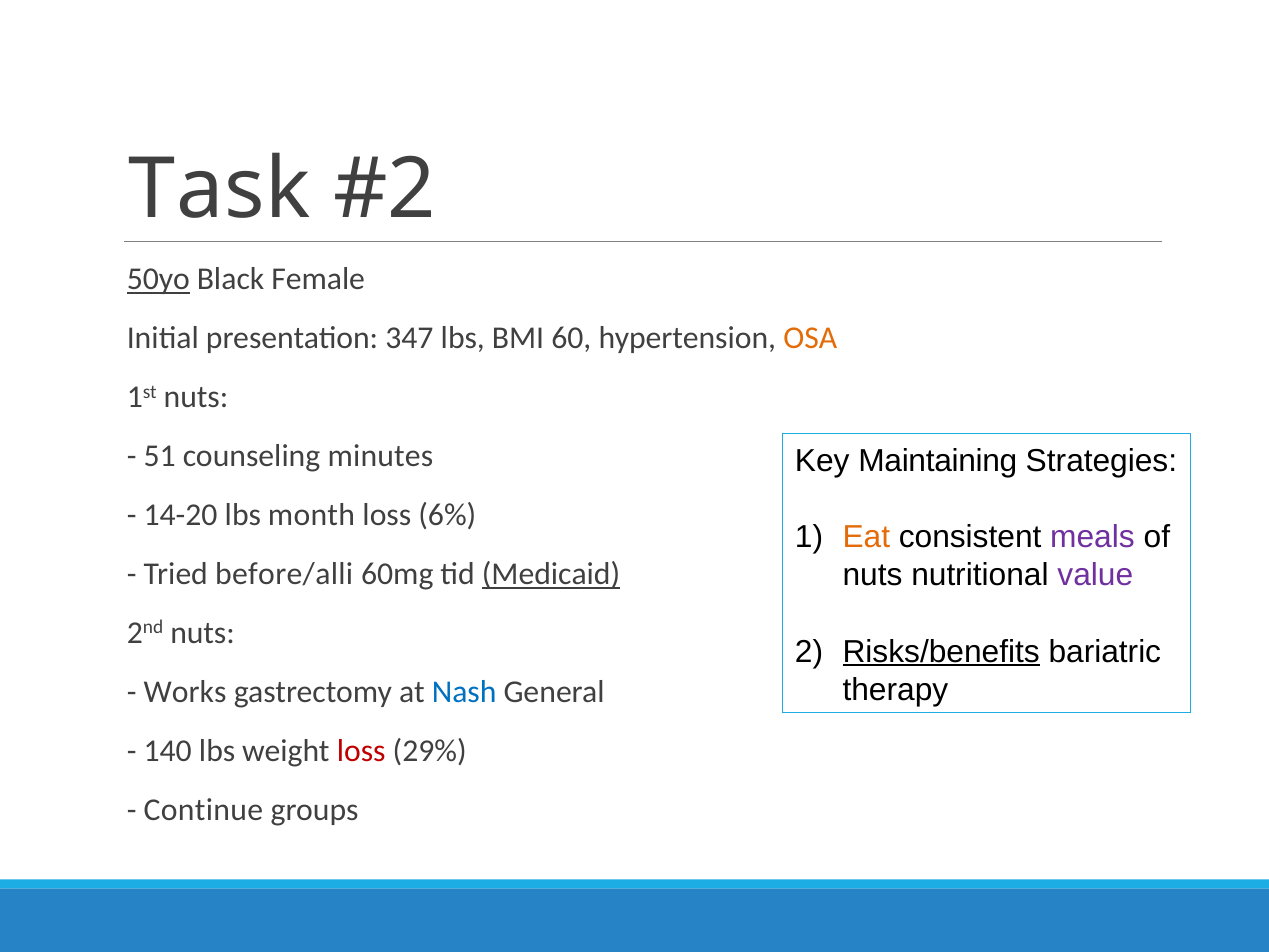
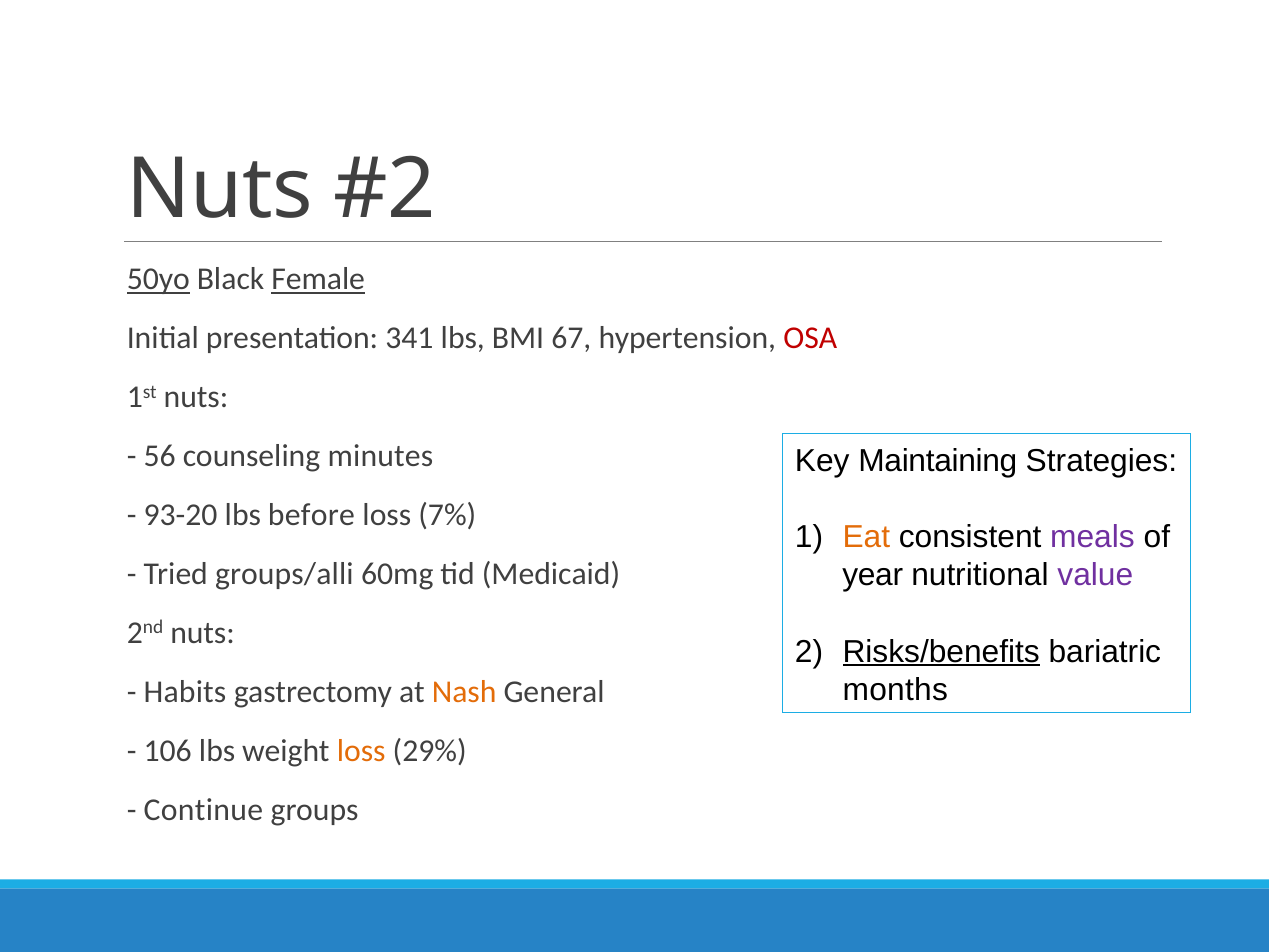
Task at (220, 190): Task -> Nuts
Female underline: none -> present
347: 347 -> 341
60: 60 -> 67
OSA colour: orange -> red
51: 51 -> 56
14-20: 14-20 -> 93-20
month: month -> before
6%: 6% -> 7%
nuts at (873, 575): nuts -> year
before/alli: before/alli -> groups/alli
Medicaid underline: present -> none
therapy: therapy -> months
Works: Works -> Habits
Nash colour: blue -> orange
140: 140 -> 106
loss at (361, 751) colour: red -> orange
